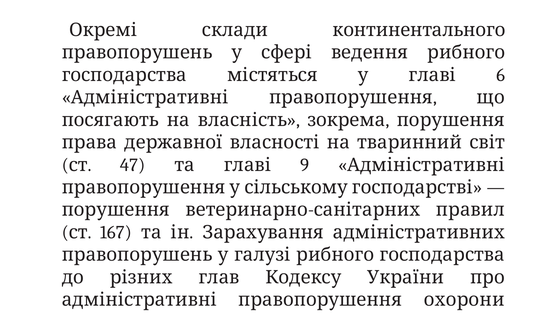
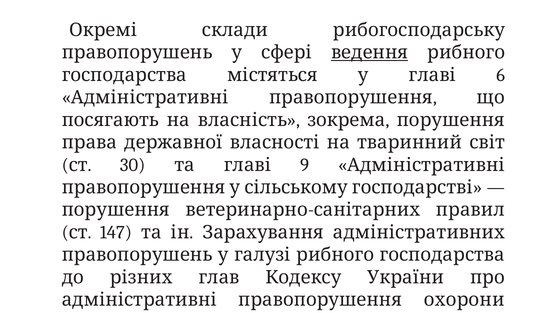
континентального: континентального -> рибогосподарську
ведення underline: none -> present
47: 47 -> 30
167: 167 -> 147
